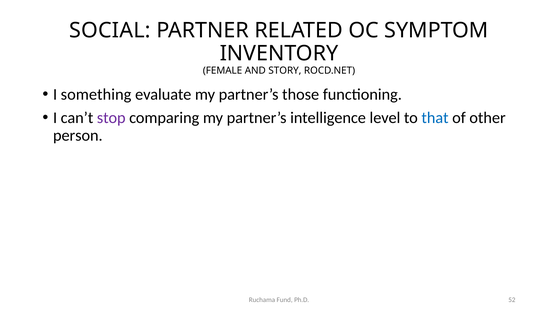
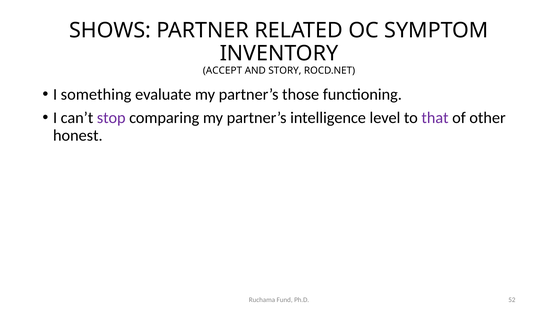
SOCIAL: SOCIAL -> SHOWS
FEMALE: FEMALE -> ACCEPT
that colour: blue -> purple
person: person -> honest
